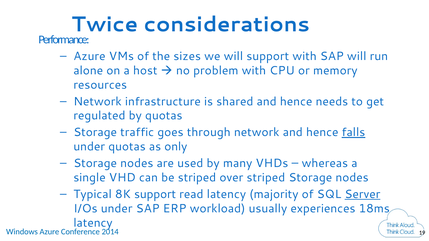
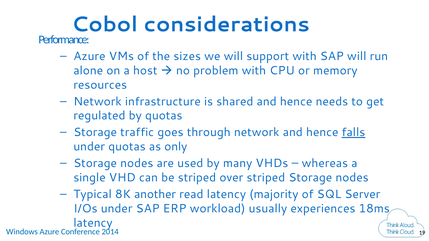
Twice: Twice -> Cobol
8K support: support -> another
Server underline: present -> none
